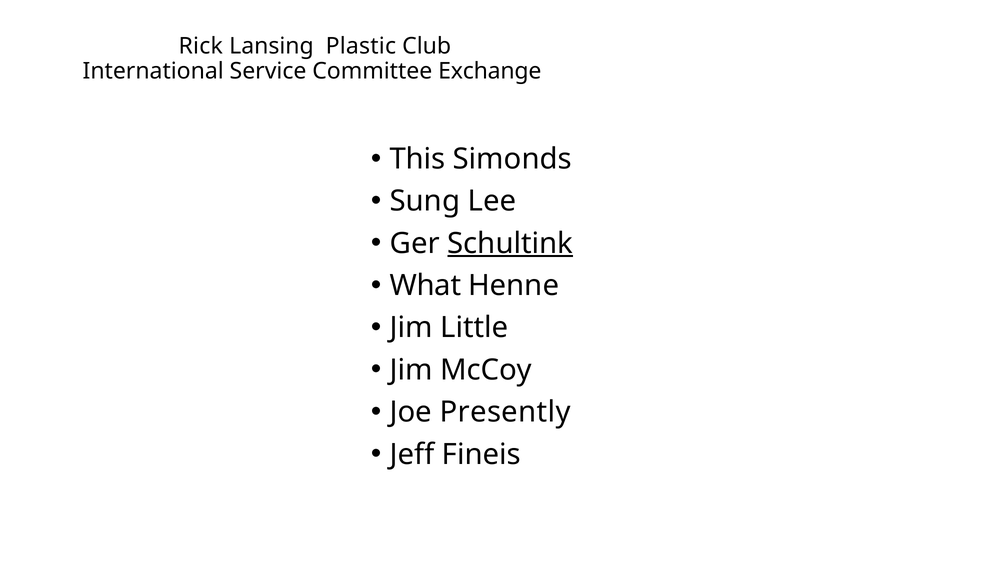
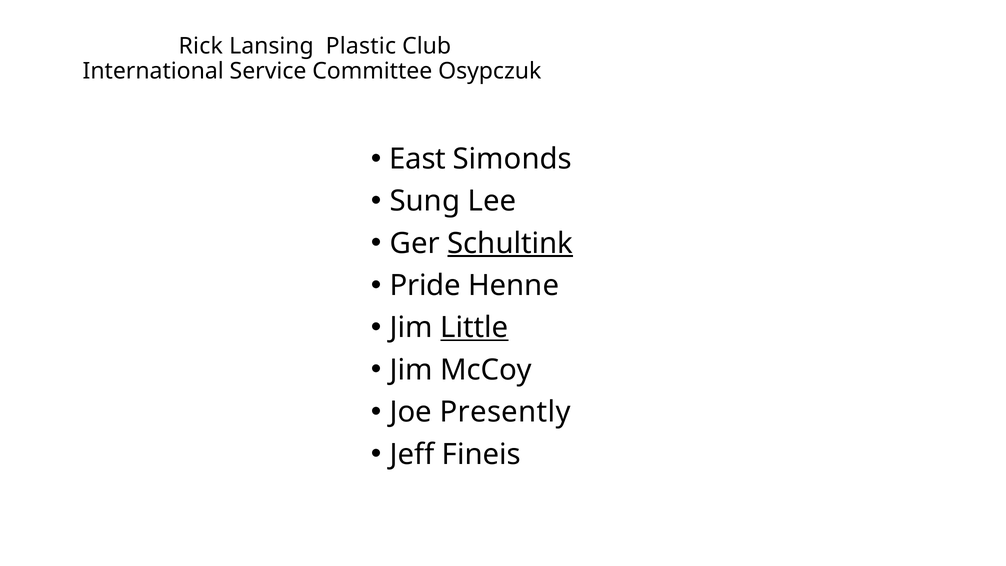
Exchange: Exchange -> Osypczuk
This: This -> East
What: What -> Pride
Little underline: none -> present
